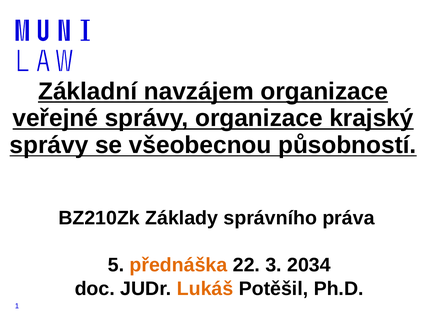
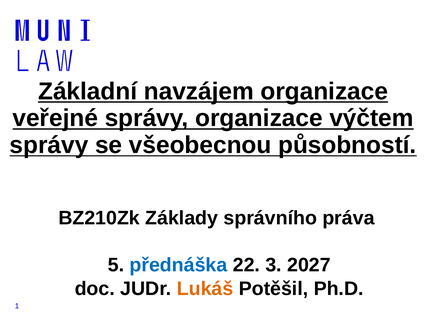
krajský: krajský -> výčtem
přednáška colour: orange -> blue
2034: 2034 -> 2027
